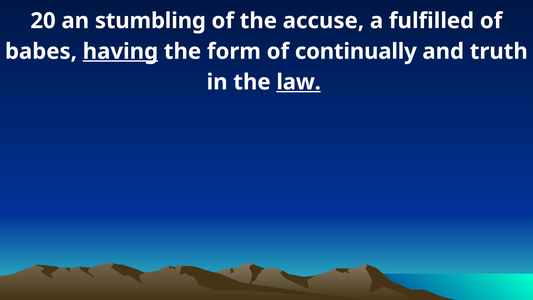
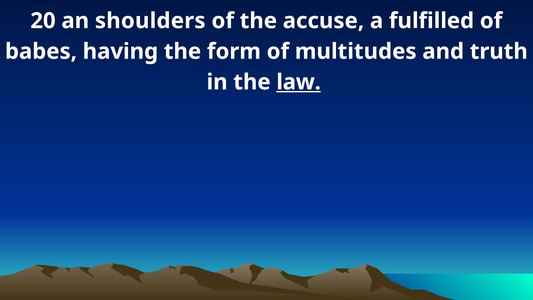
stumbling: stumbling -> shoulders
having underline: present -> none
continually: continually -> multitudes
